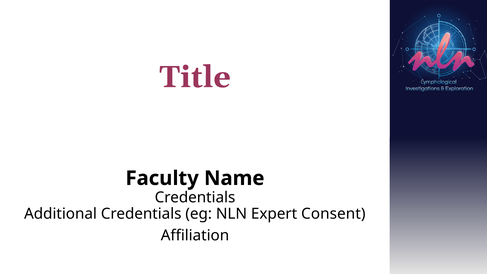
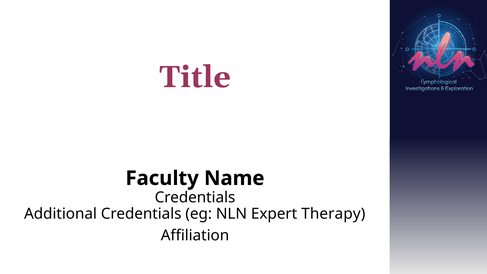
Consent: Consent -> Therapy
